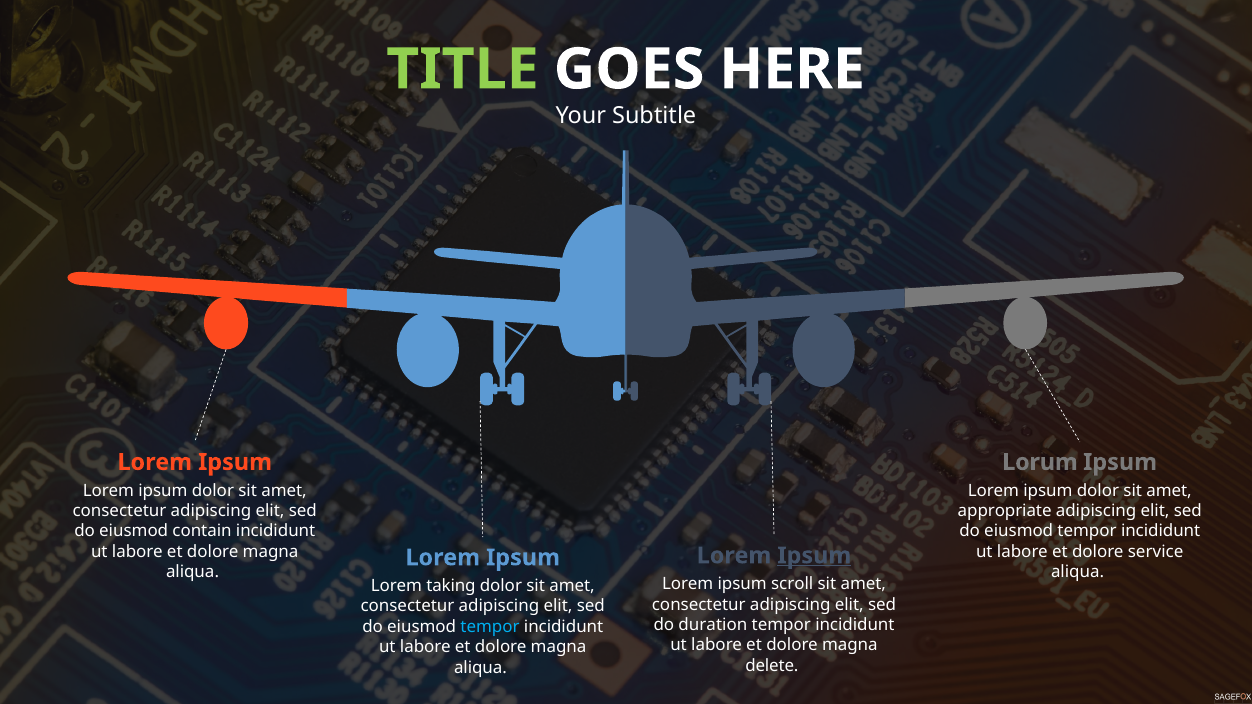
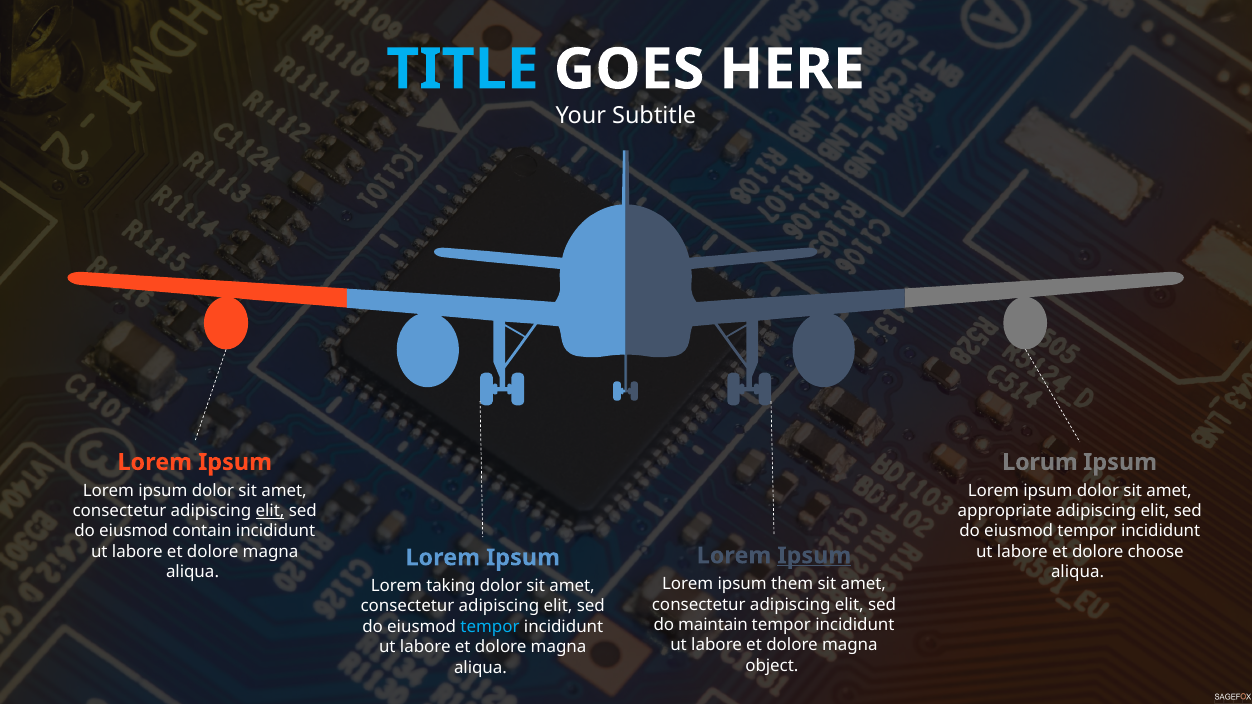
TITLE colour: light green -> light blue
elit at (270, 511) underline: none -> present
service: service -> choose
scroll: scroll -> them
duration: duration -> maintain
delete: delete -> object
